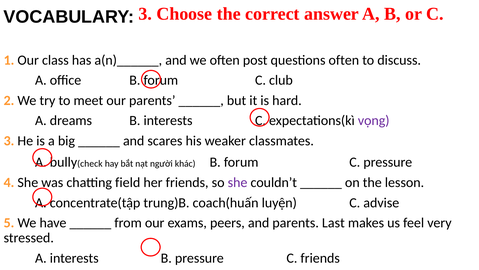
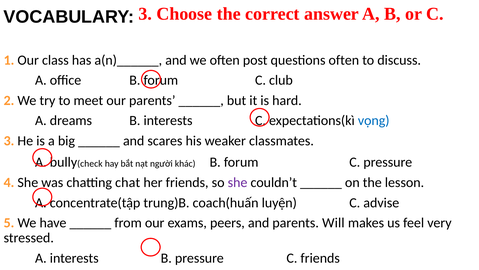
vọng colour: purple -> blue
field: field -> chat
Last: Last -> Will
